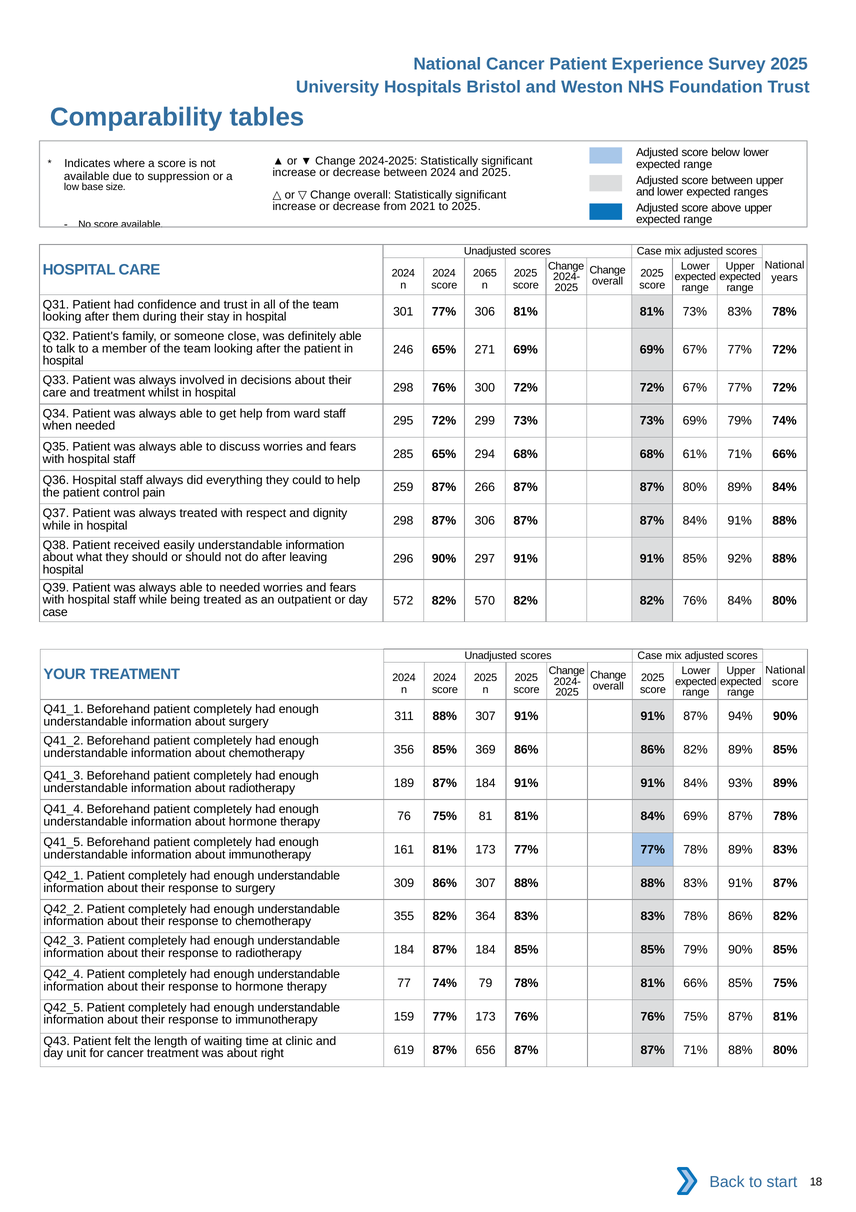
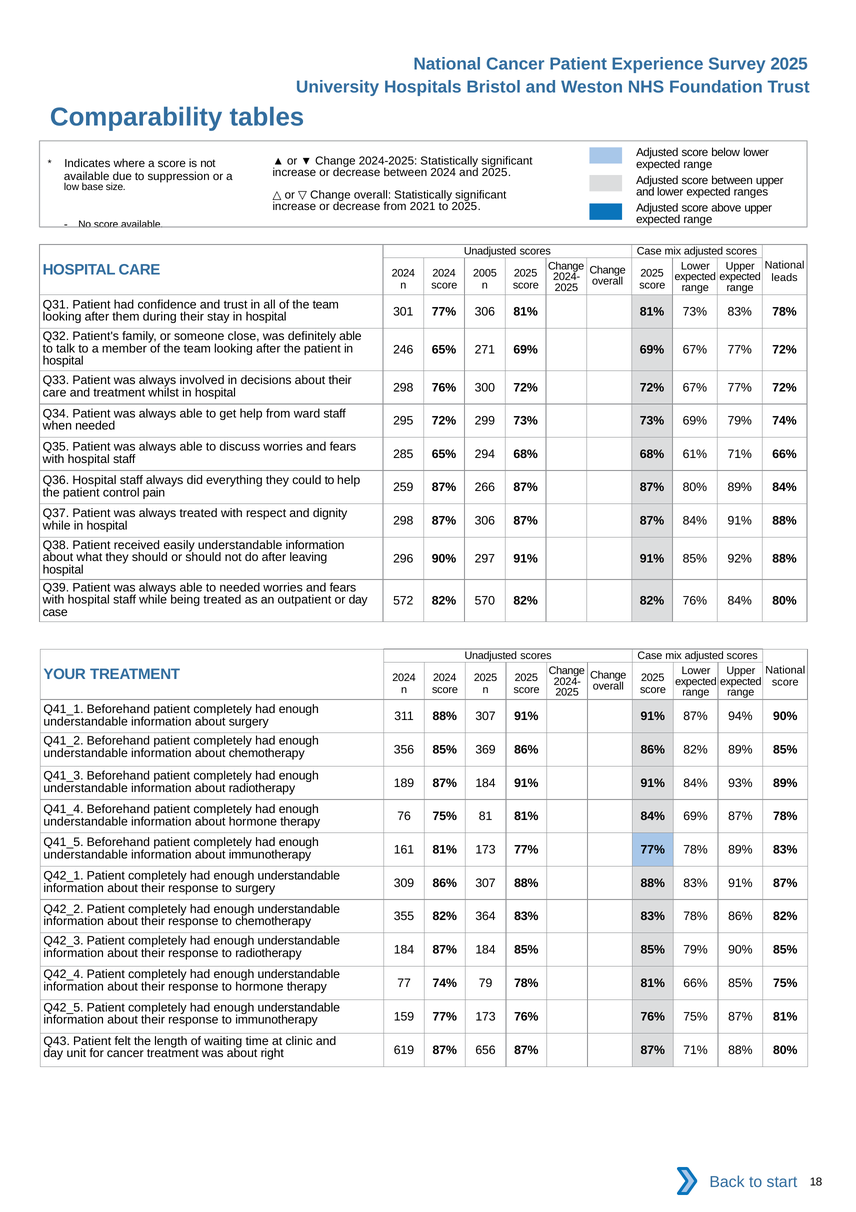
2065: 2065 -> 2005
years: years -> leads
